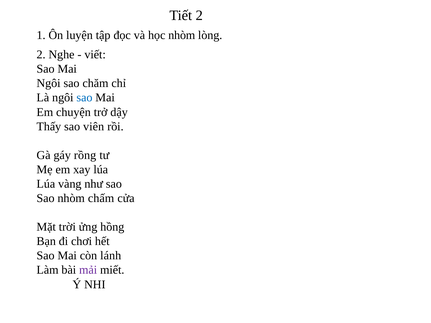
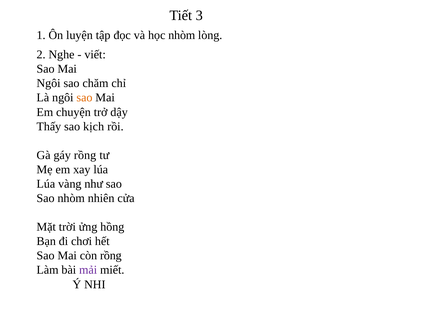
Tiết 2: 2 -> 3
sao at (84, 98) colour: blue -> orange
viên: viên -> kịch
chấm: chấm -> nhiên
còn lánh: lánh -> rồng
